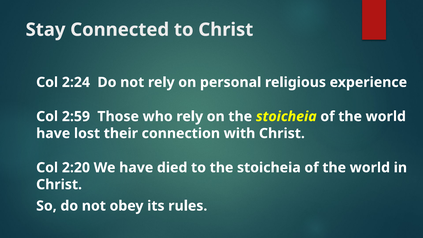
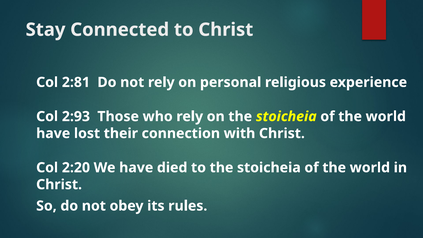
2:24: 2:24 -> 2:81
2:59: 2:59 -> 2:93
